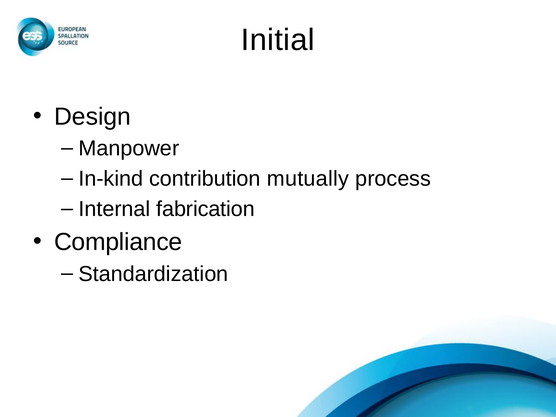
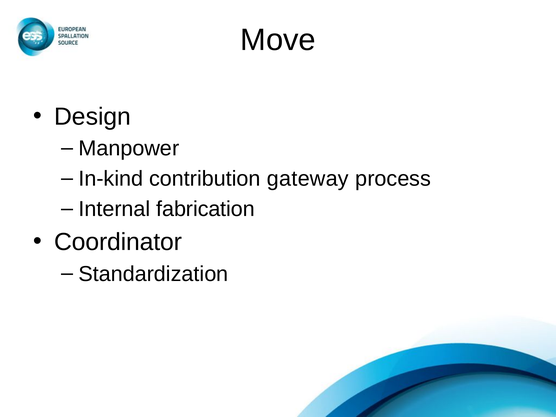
Initial: Initial -> Move
mutually: mutually -> gateway
Compliance: Compliance -> Coordinator
